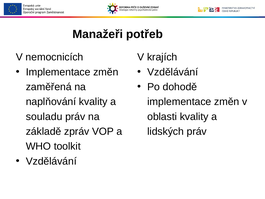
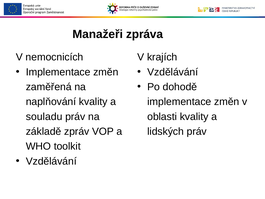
potřeb: potřeb -> zpráva
